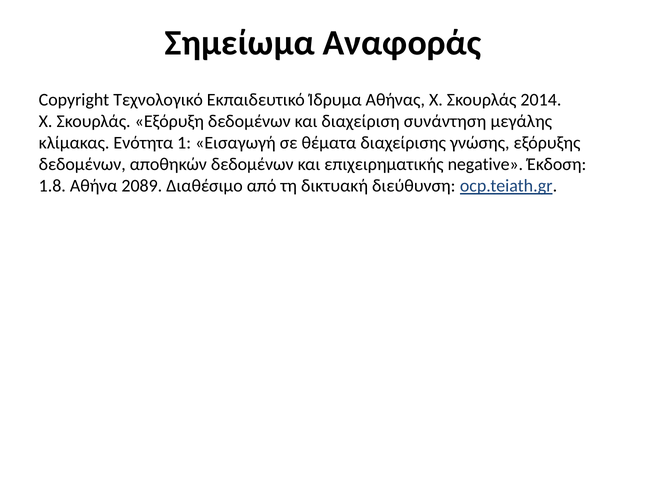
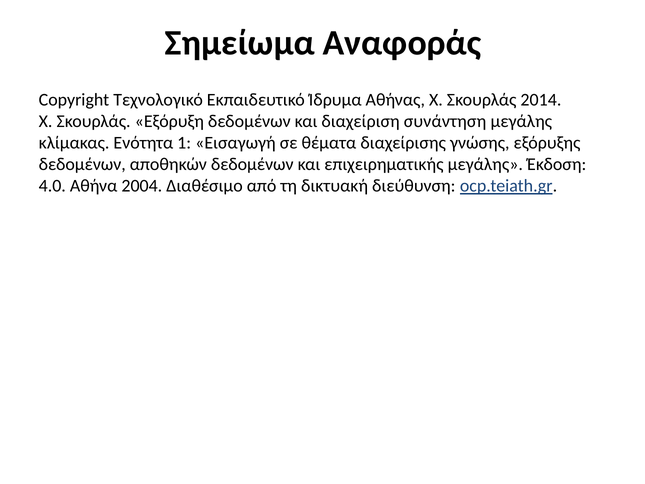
επιχειρηματικής negative: negative -> μεγάλης
1.8: 1.8 -> 4.0
2089: 2089 -> 2004
